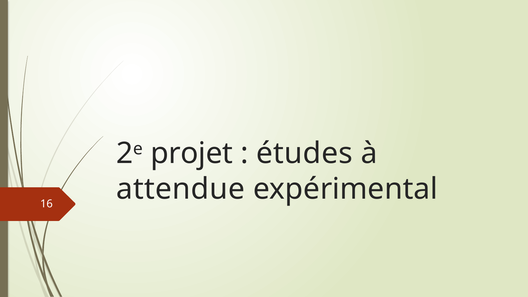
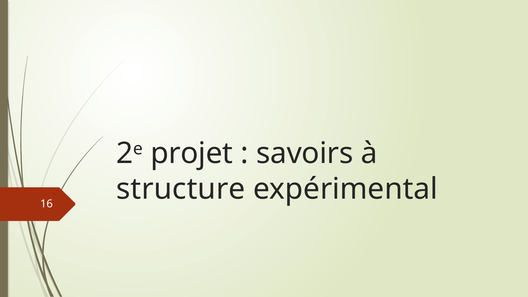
études: études -> savoirs
attendue: attendue -> structure
